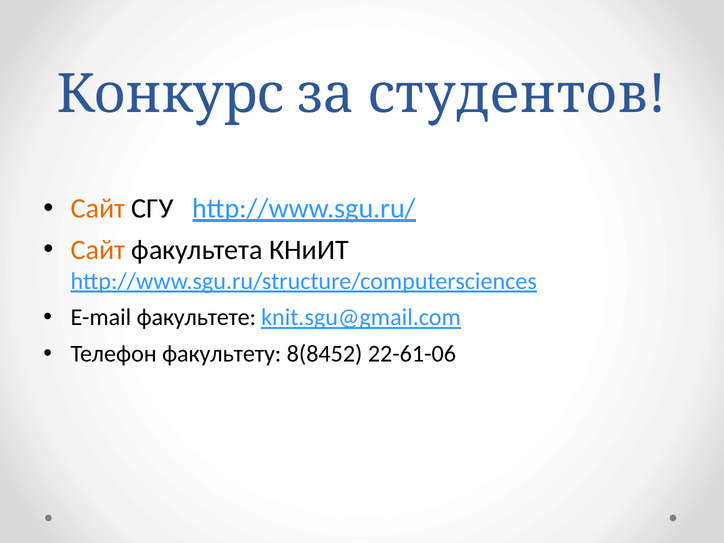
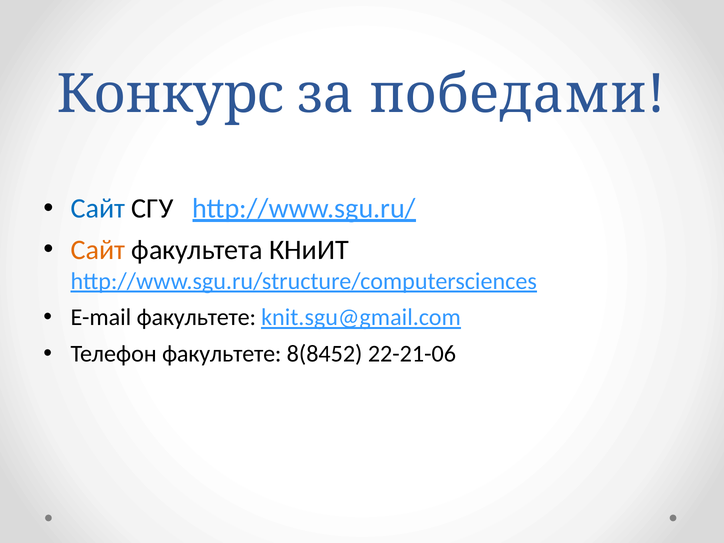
студентов: студентов -> победами
Сайт at (98, 208) colour: orange -> blue
Телефон факультету: факультету -> факультете
22-61-06: 22-61-06 -> 22-21-06
